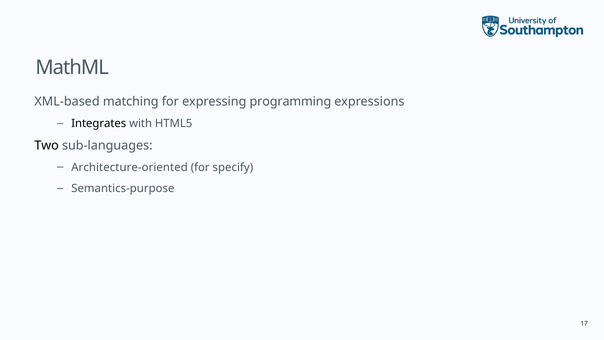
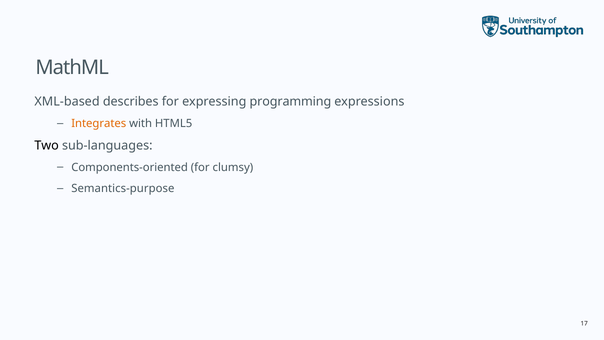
matching: matching -> describes
Integrates colour: black -> orange
Architecture-oriented: Architecture-oriented -> Components-oriented
specify: specify -> clumsy
